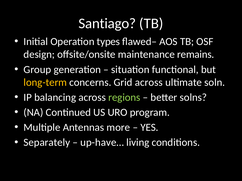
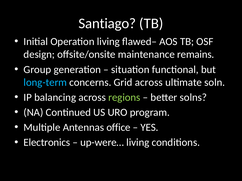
Operation types: types -> living
long-term colour: yellow -> light blue
more: more -> office
Separately: Separately -> Electronics
up-have…: up-have… -> up-were…
